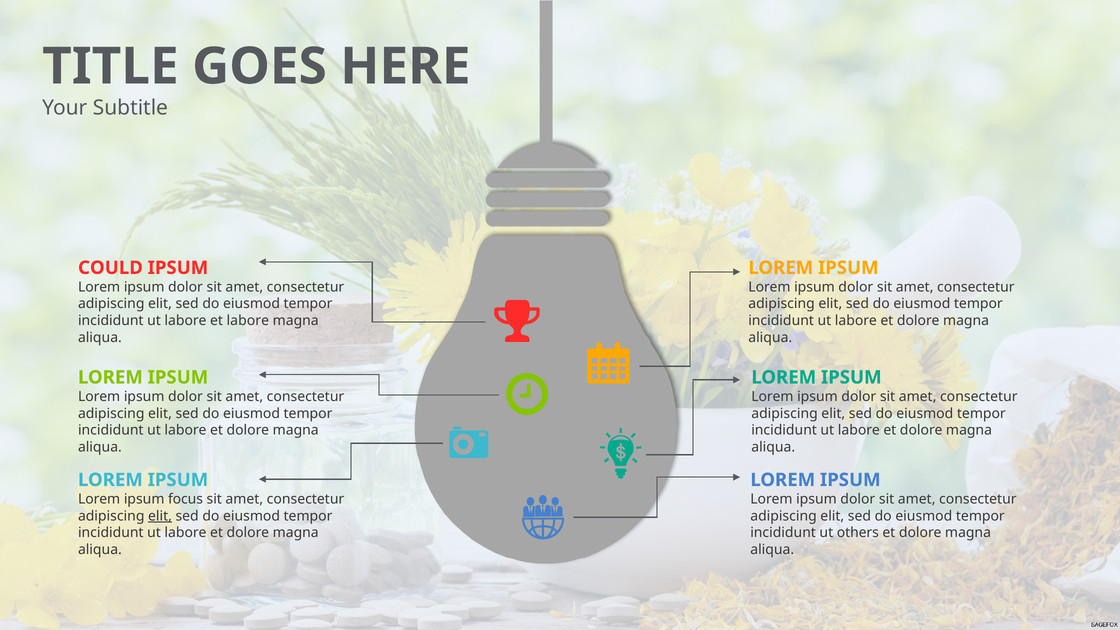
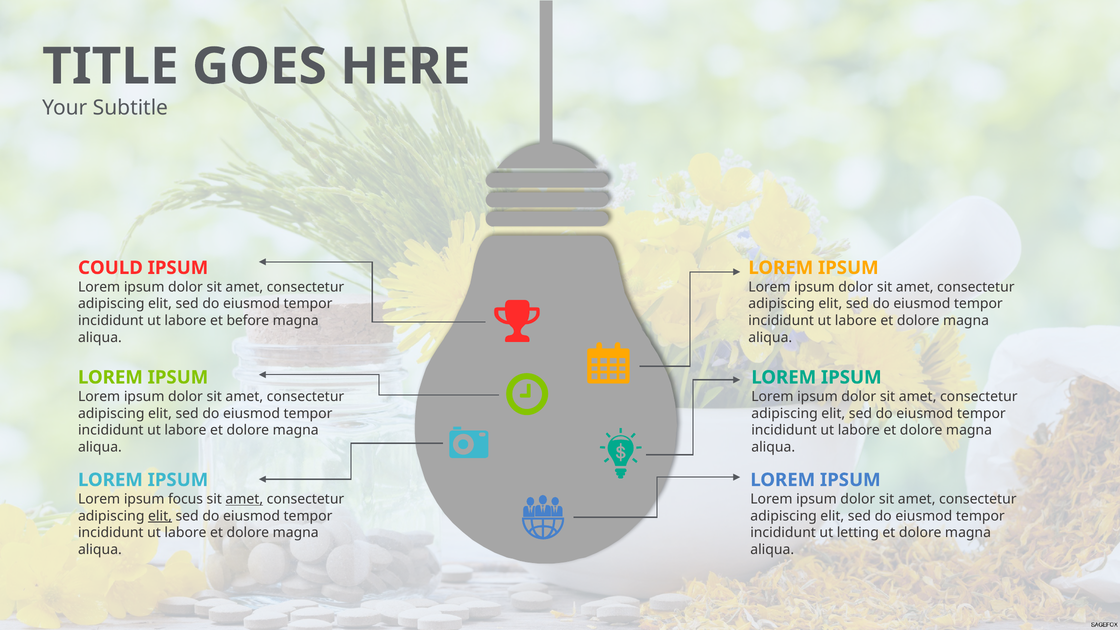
et labore: labore -> before
amet at (244, 499) underline: none -> present
others: others -> letting
